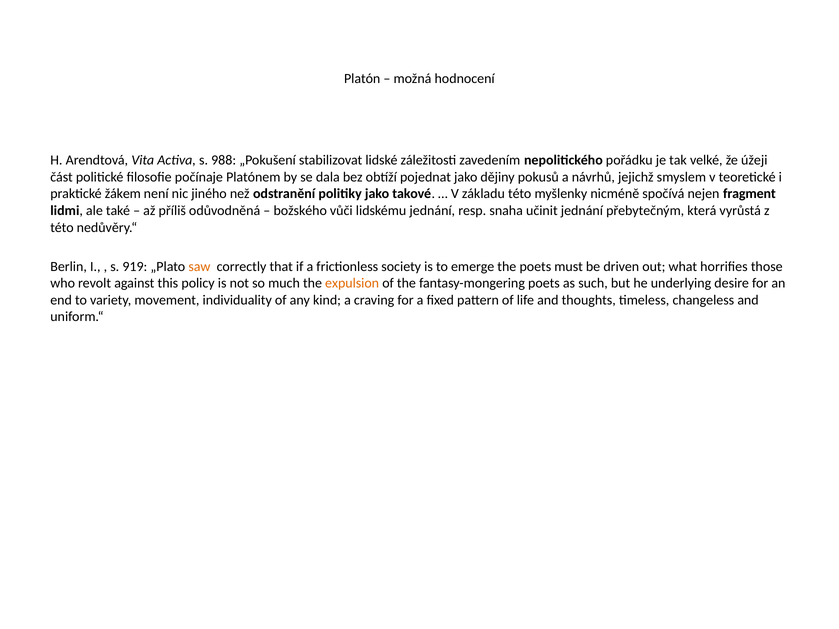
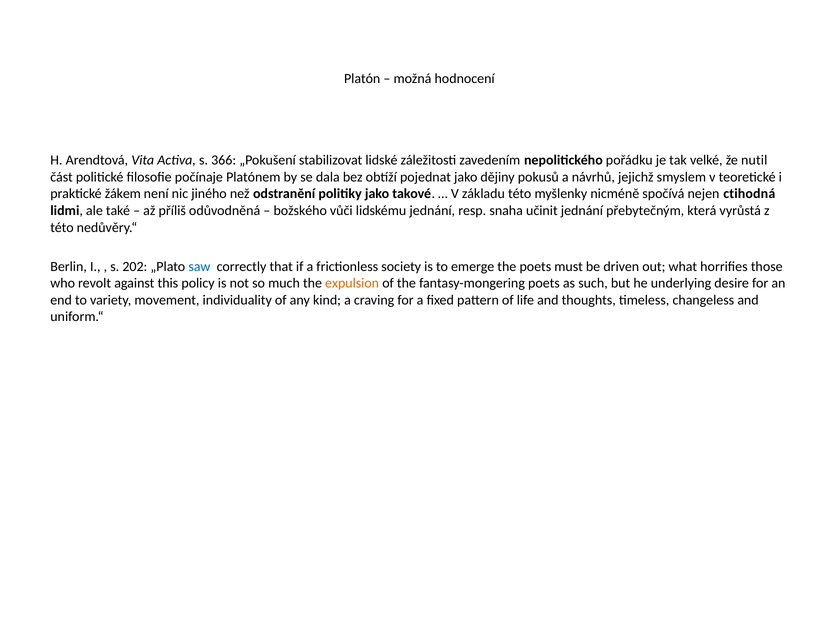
988: 988 -> 366
úžeji: úžeji -> nutil
fragment: fragment -> ctihodná
919: 919 -> 202
saw colour: orange -> blue
